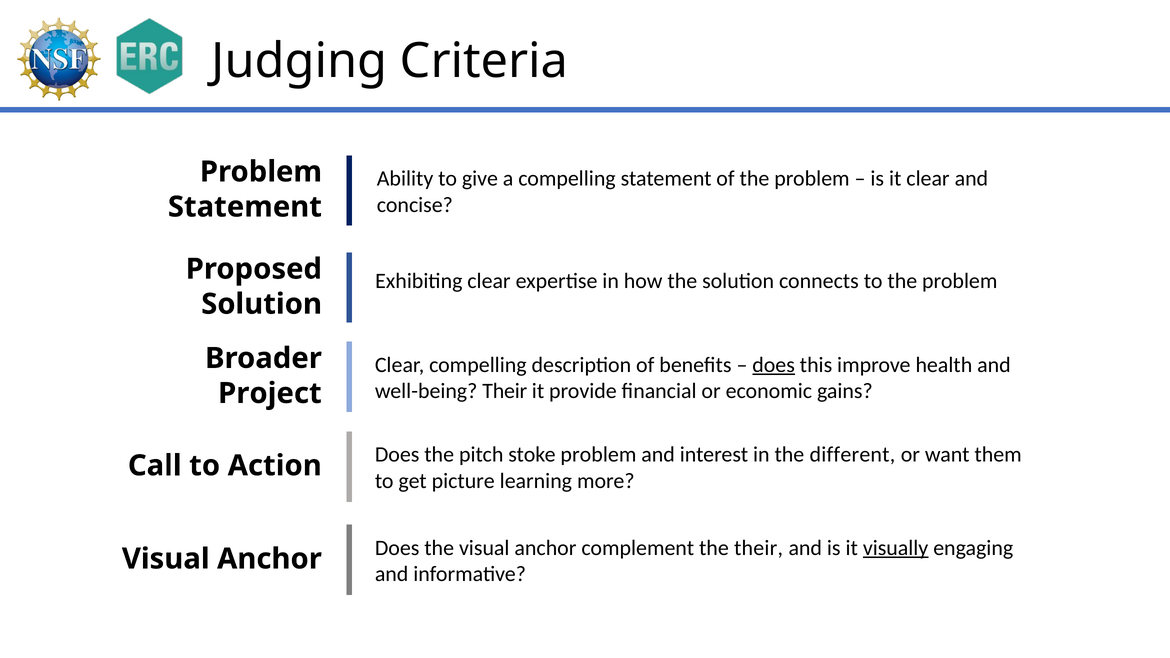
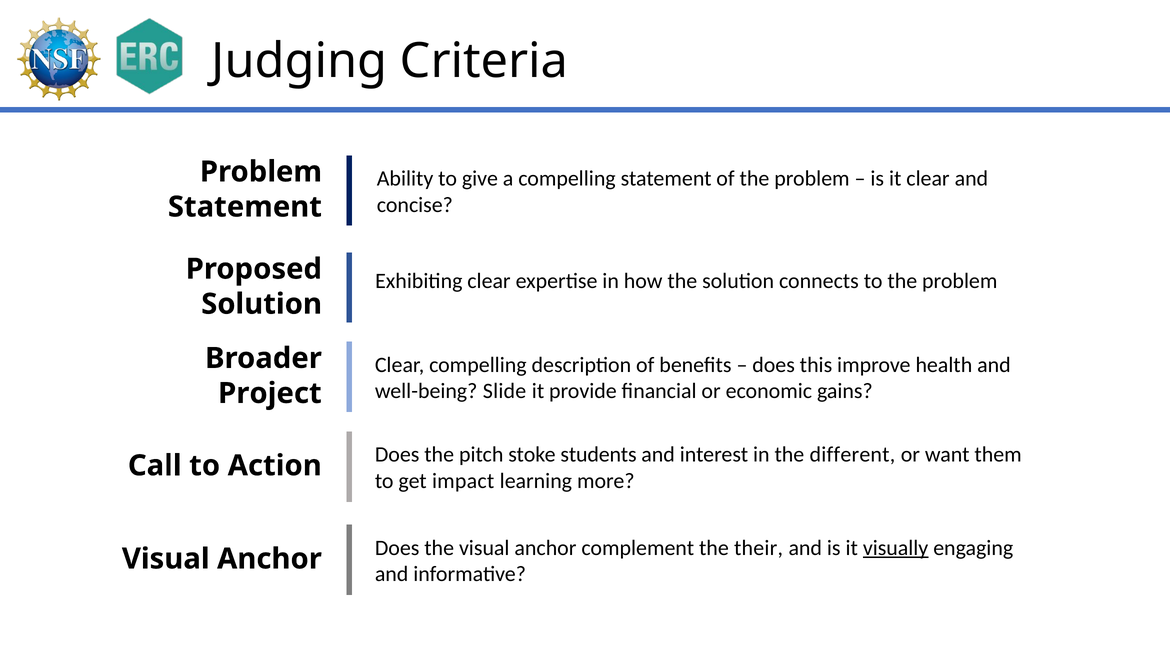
does at (774, 365) underline: present -> none
well-being Their: Their -> Slide
stoke problem: problem -> students
picture: picture -> impact
